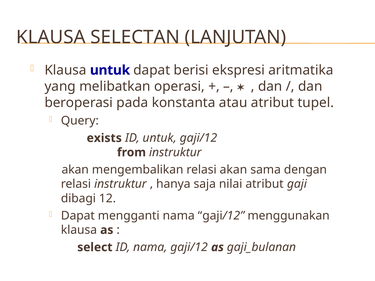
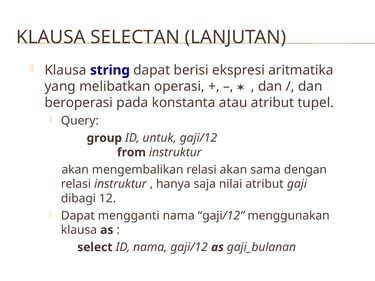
Klausa untuk: untuk -> string
exists: exists -> group
